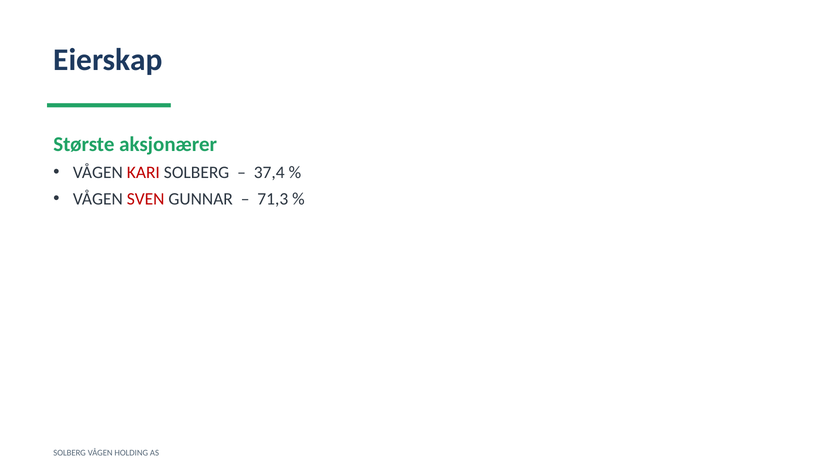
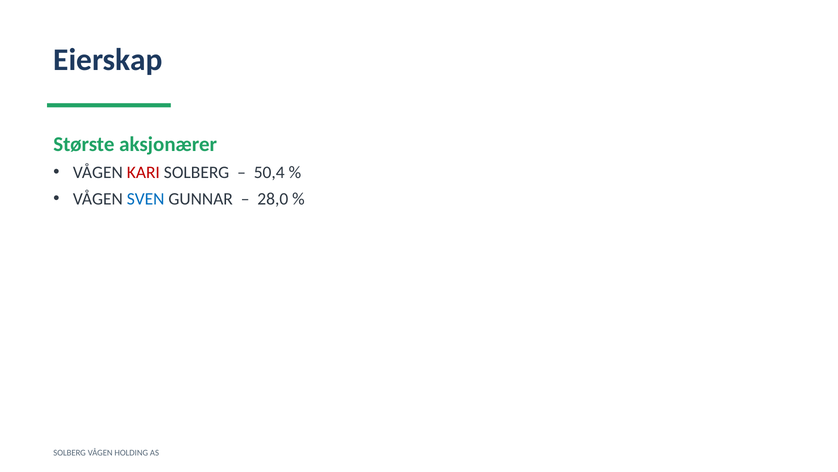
37,4: 37,4 -> 50,4
SVEN colour: red -> blue
71,3: 71,3 -> 28,0
